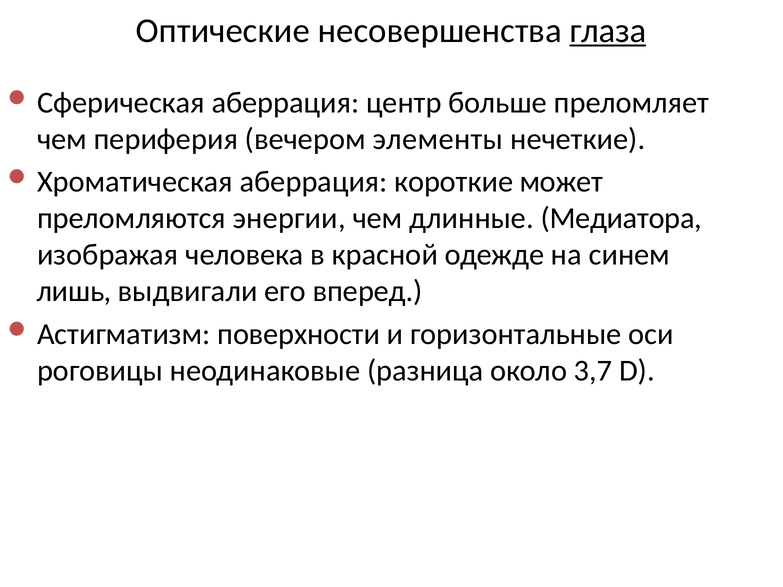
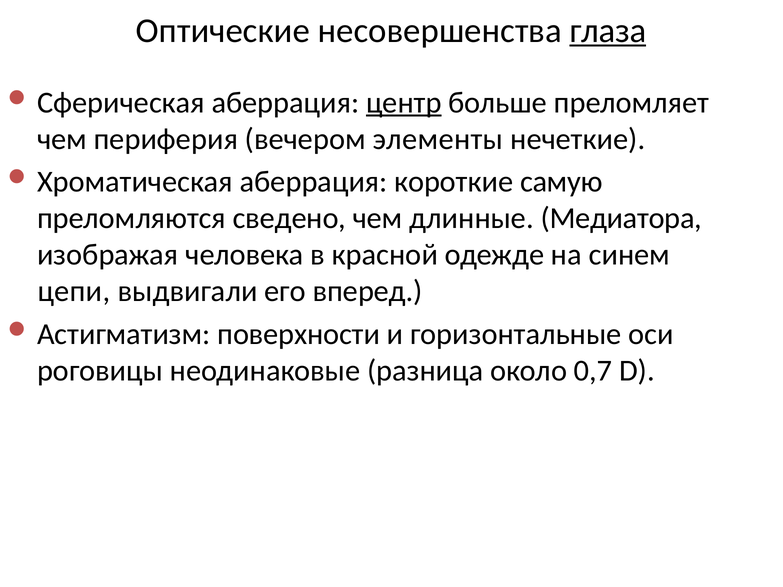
центр underline: none -> present
может: может -> самую
энергии: энергии -> сведено
лишь: лишь -> цепи
3,7: 3,7 -> 0,7
